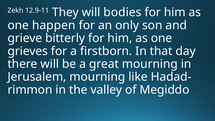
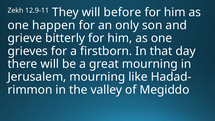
bodies: bodies -> before
